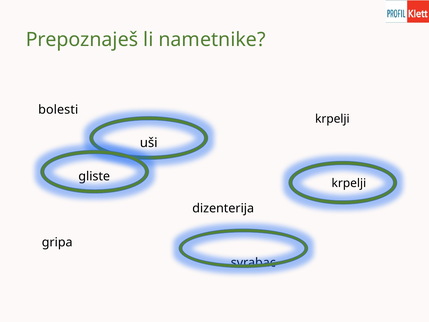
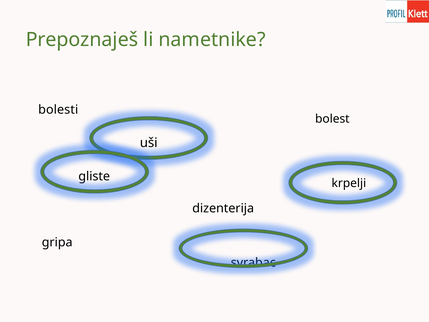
krpelji at (332, 119): krpelji -> bolest
